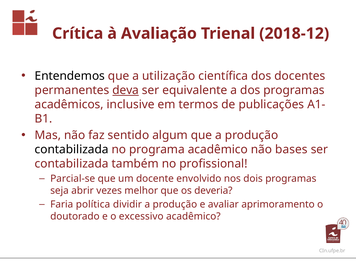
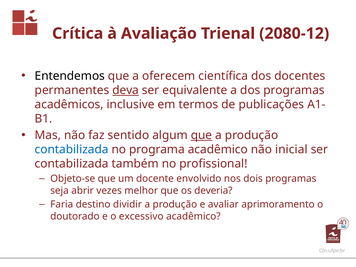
2018-12: 2018-12 -> 2080-12
utilização: utilização -> oferecem
que at (201, 135) underline: none -> present
contabilizada at (72, 150) colour: black -> blue
bases: bases -> inicial
Parcial-se: Parcial-se -> Objeto-se
política: política -> destino
